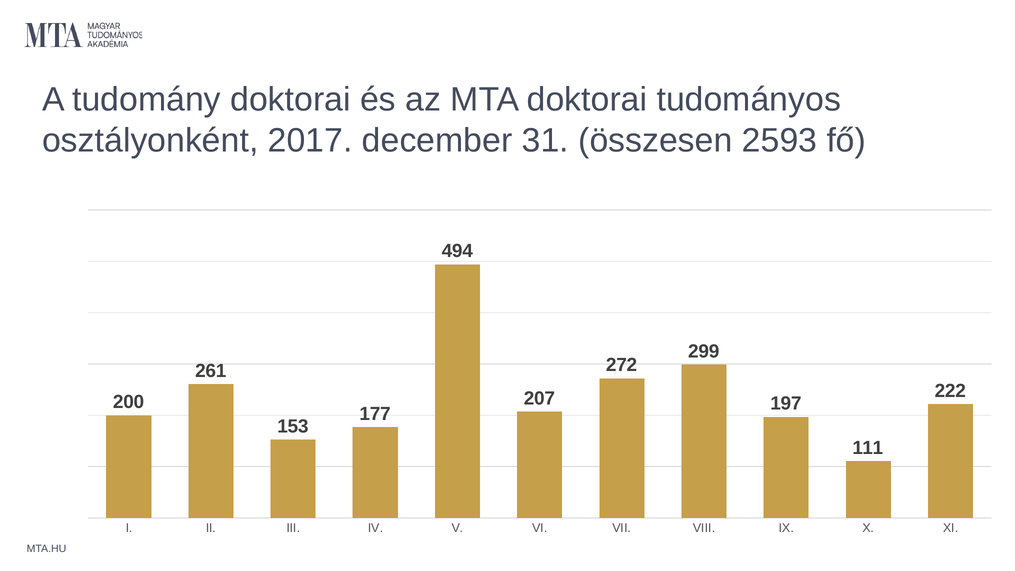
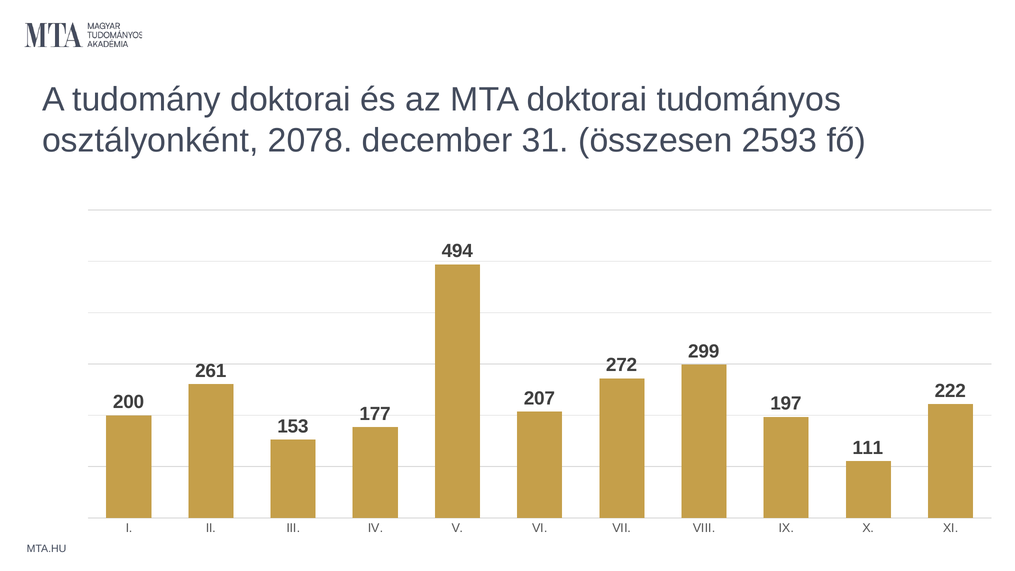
2017: 2017 -> 2078
